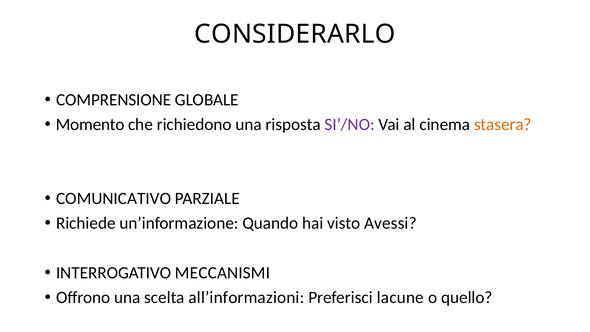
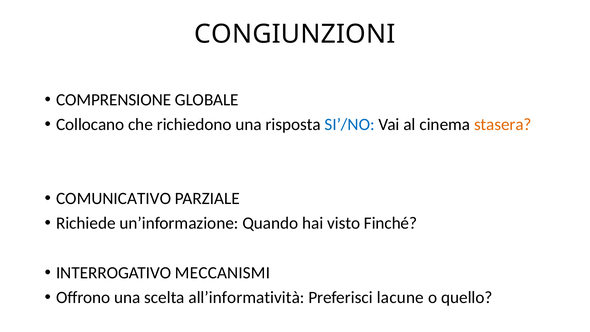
CONSIDERARLO: CONSIDERARLO -> CONGIUNZIONI
Momento: Momento -> Collocano
SI’/NO colour: purple -> blue
Avessi: Avessi -> Finché
all’informazioni: all’informazioni -> all’informatività
